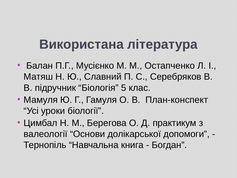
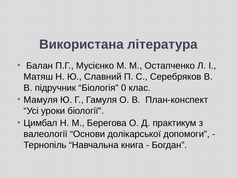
5: 5 -> 0
